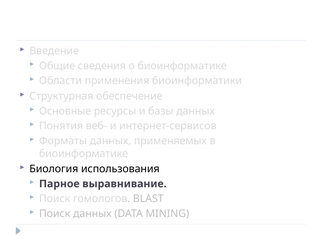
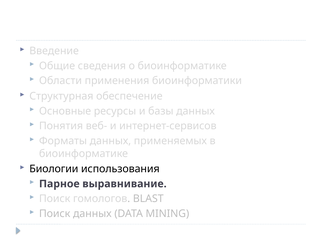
Биология: Биология -> Биологии
